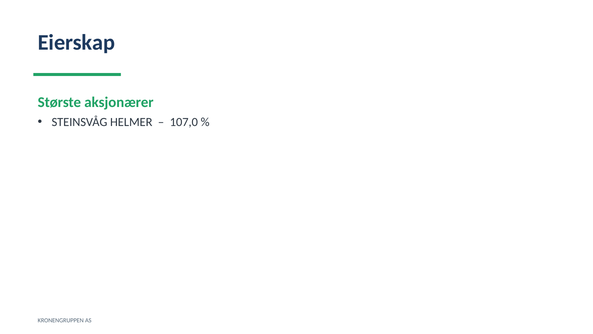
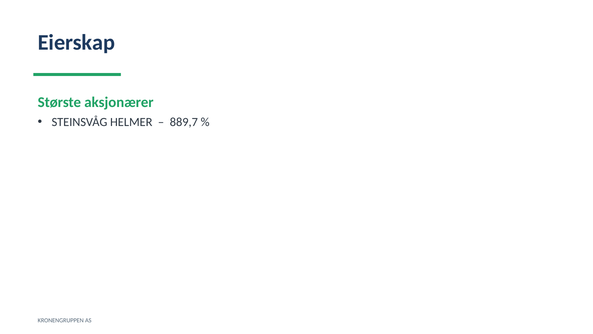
107,0: 107,0 -> 889,7
